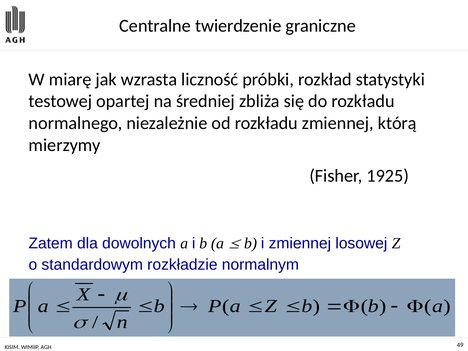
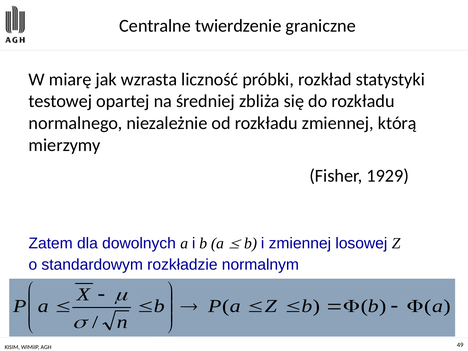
1925: 1925 -> 1929
